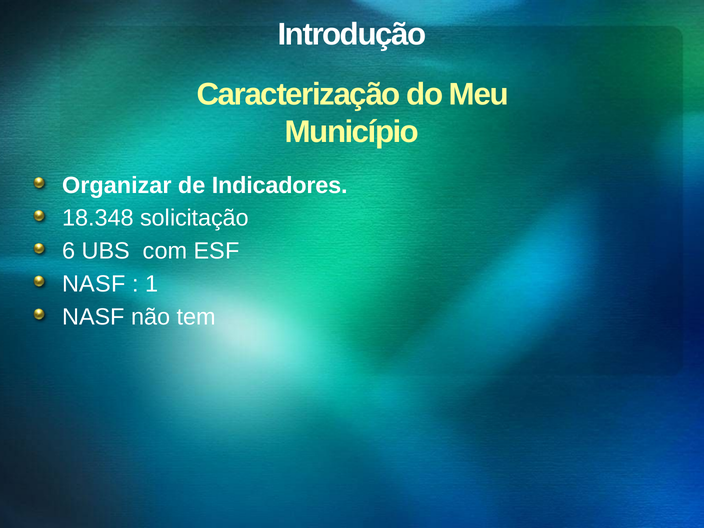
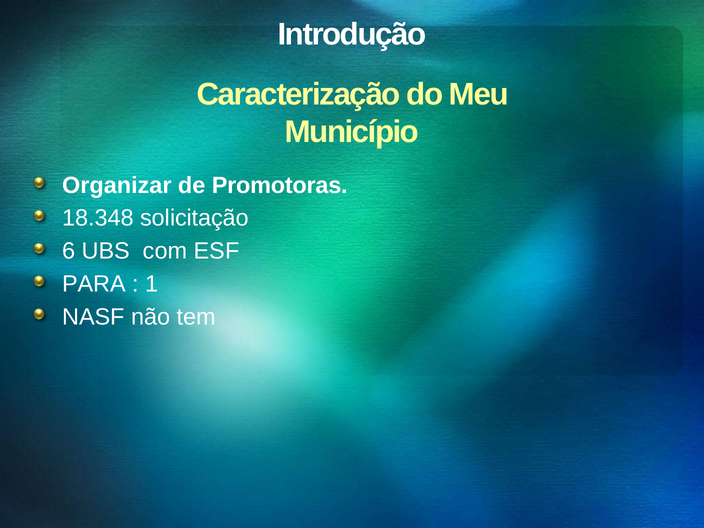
Indicadores: Indicadores -> Promotoras
NASF at (94, 284): NASF -> PARA
